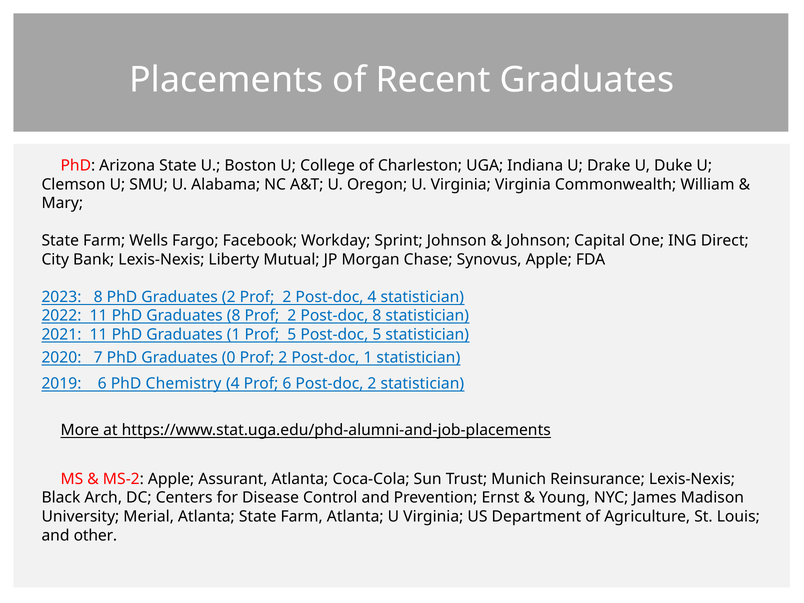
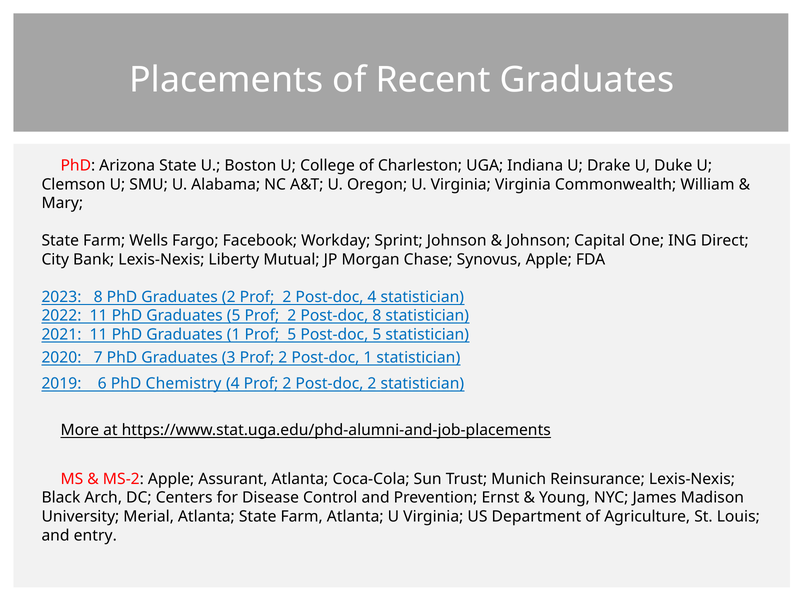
Graduates 8: 8 -> 5
0: 0 -> 3
4 Prof 6: 6 -> 2
other: other -> entry
